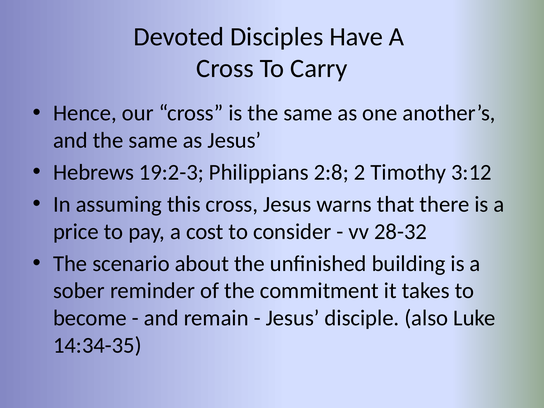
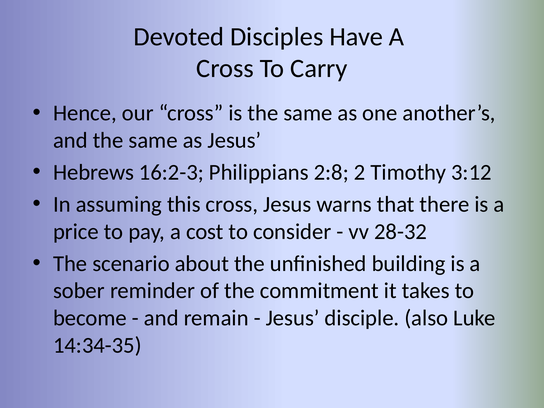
19:2-3: 19:2-3 -> 16:2-3
